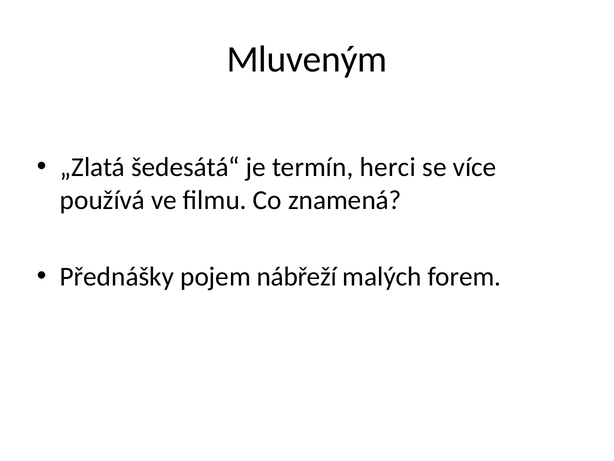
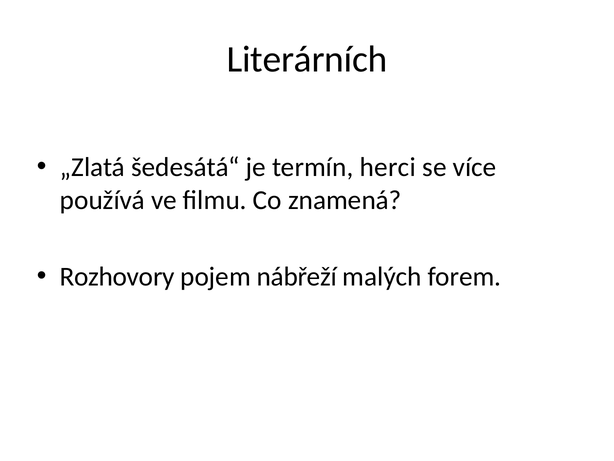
Mluveným: Mluveným -> Literárních
Přednášky: Přednášky -> Rozhovory
